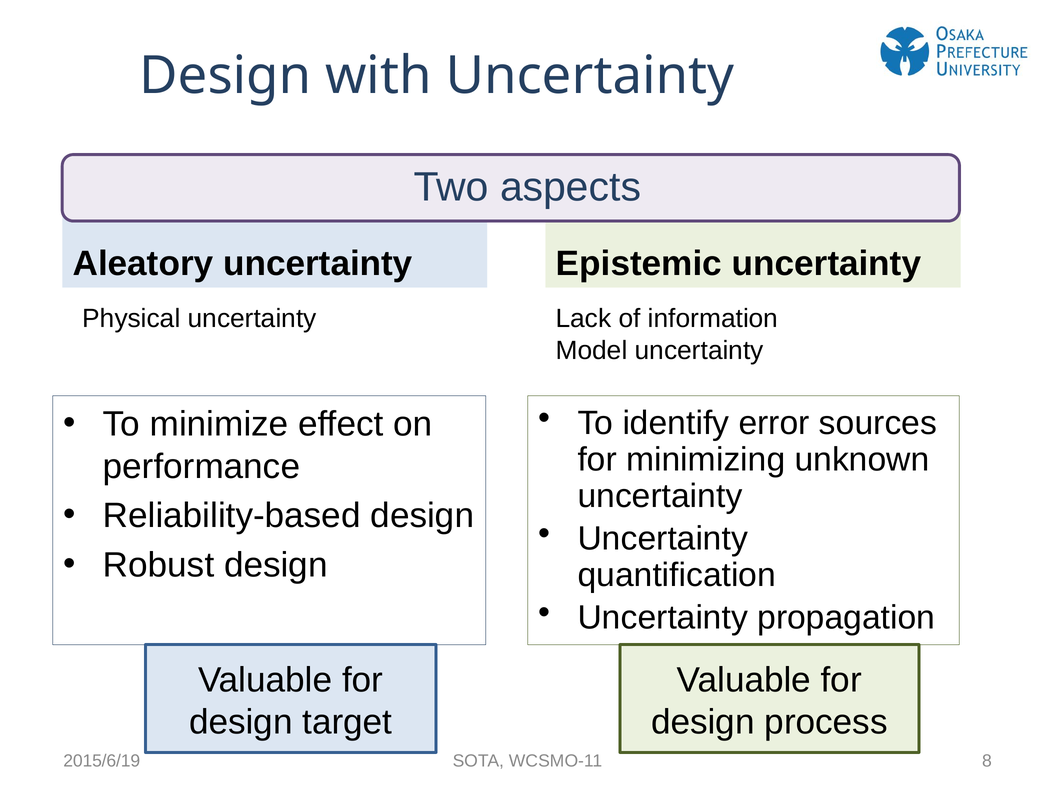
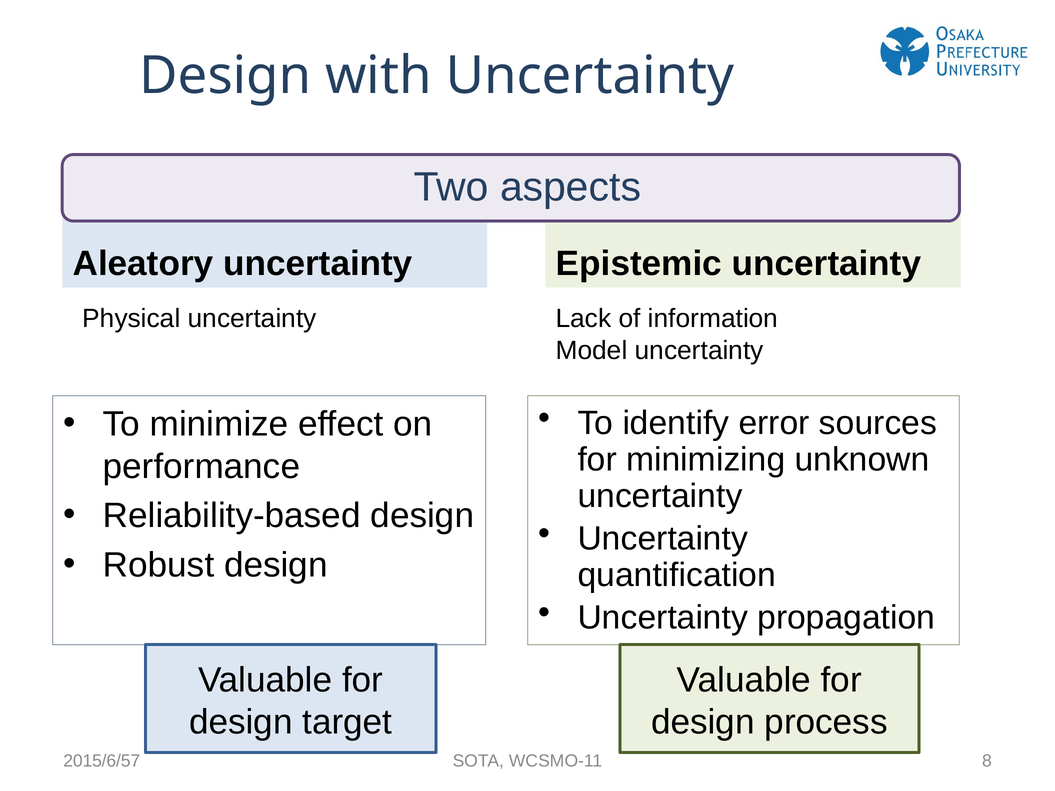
2015/6/19: 2015/6/19 -> 2015/6/57
